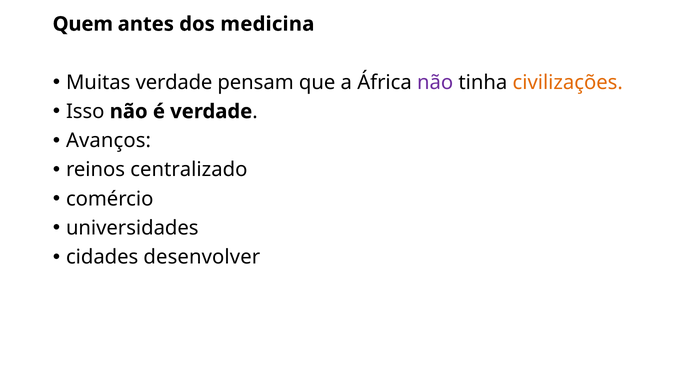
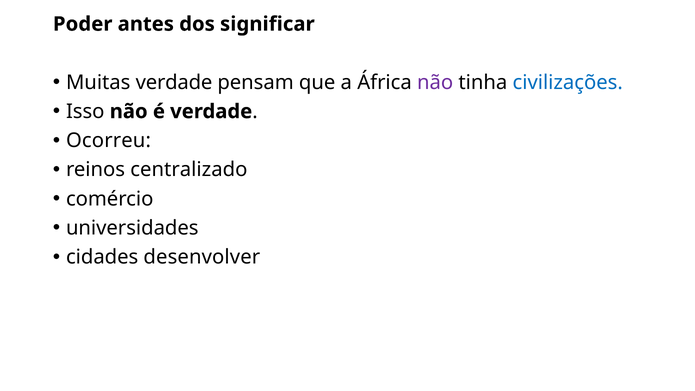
Quem: Quem -> Poder
medicina: medicina -> significar
civilizações colour: orange -> blue
Avanços: Avanços -> Ocorreu
